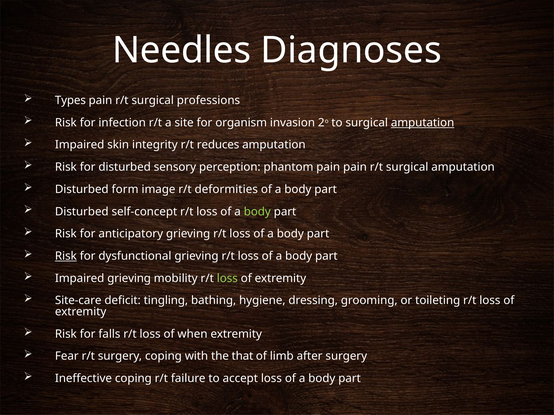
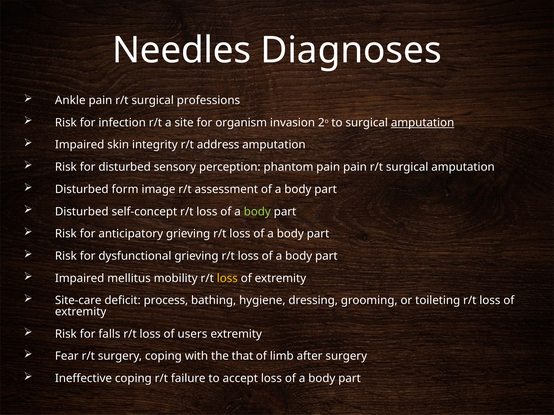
Types: Types -> Ankle
reduces: reduces -> address
deformities: deformities -> assessment
Risk at (66, 256) underline: present -> none
Impaired grieving: grieving -> mellitus
loss at (227, 279) colour: light green -> yellow
tingling: tingling -> process
when: when -> users
